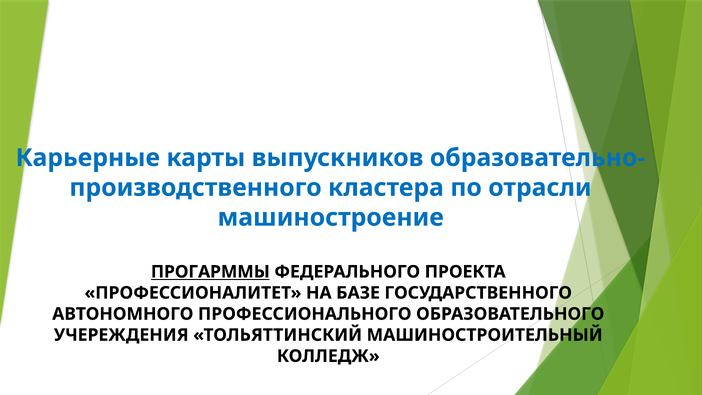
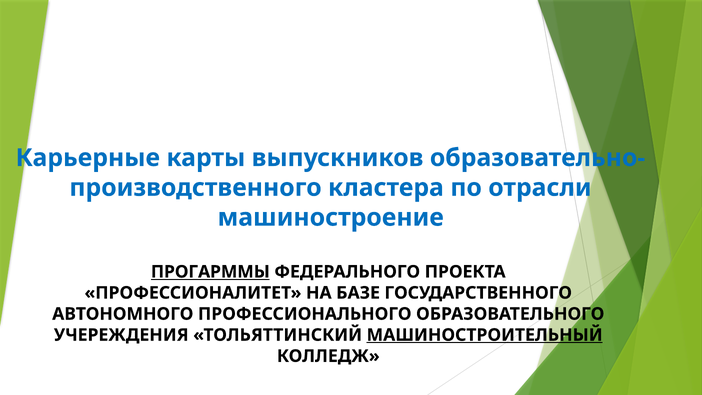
МАШИНОСТРОИТЕЛЬНЫЙ underline: none -> present
